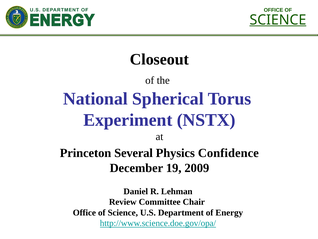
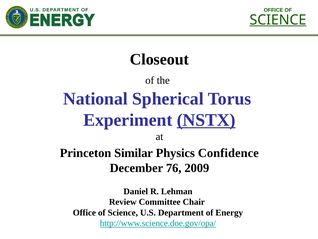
NSTX underline: none -> present
Several: Several -> Similar
19: 19 -> 76
